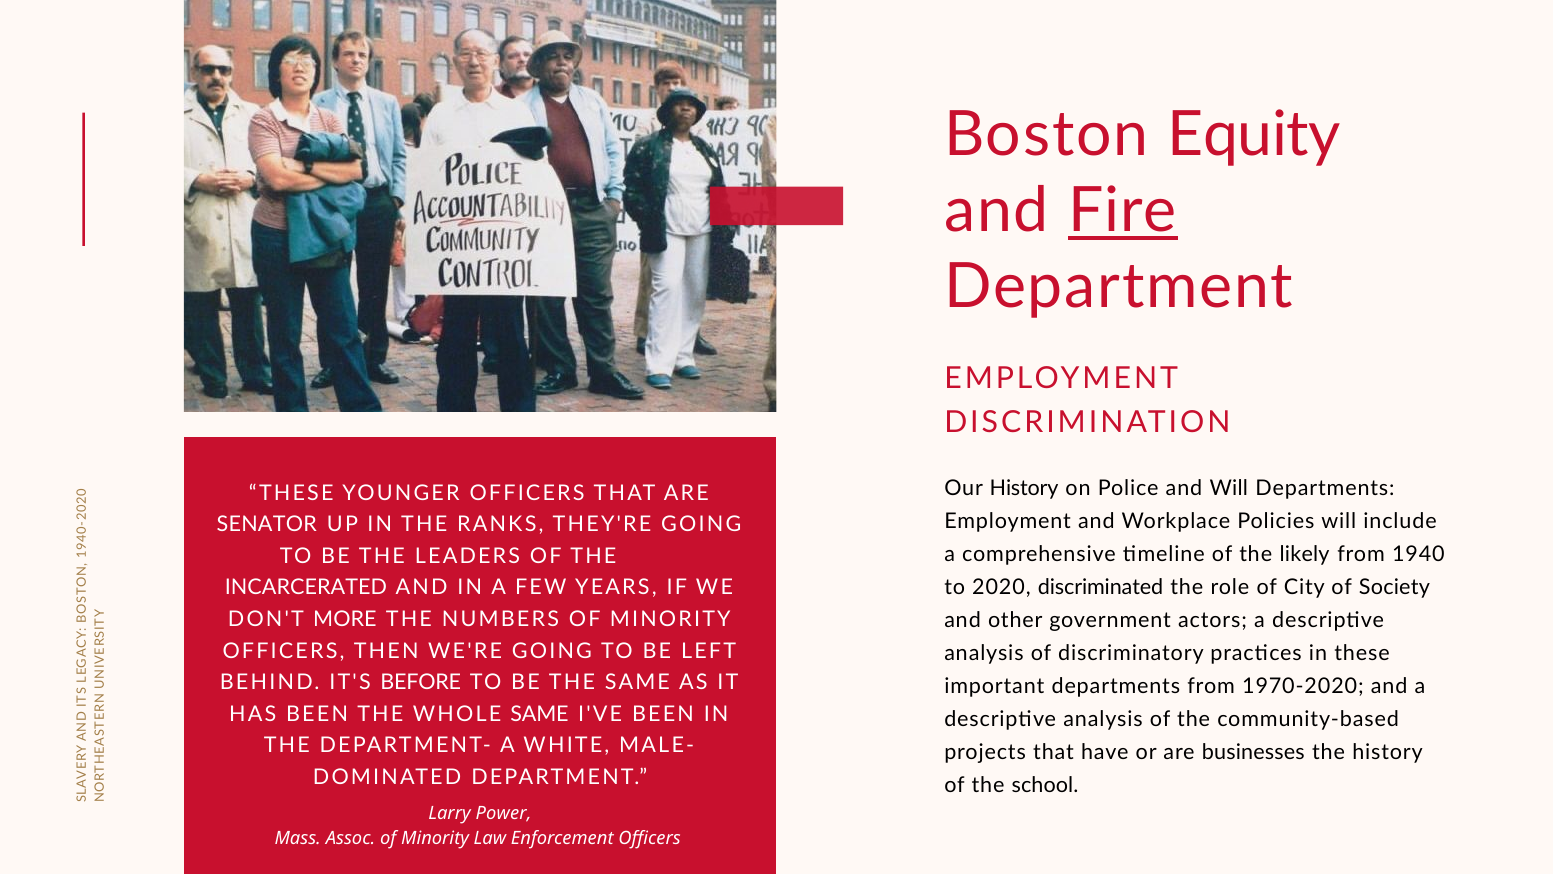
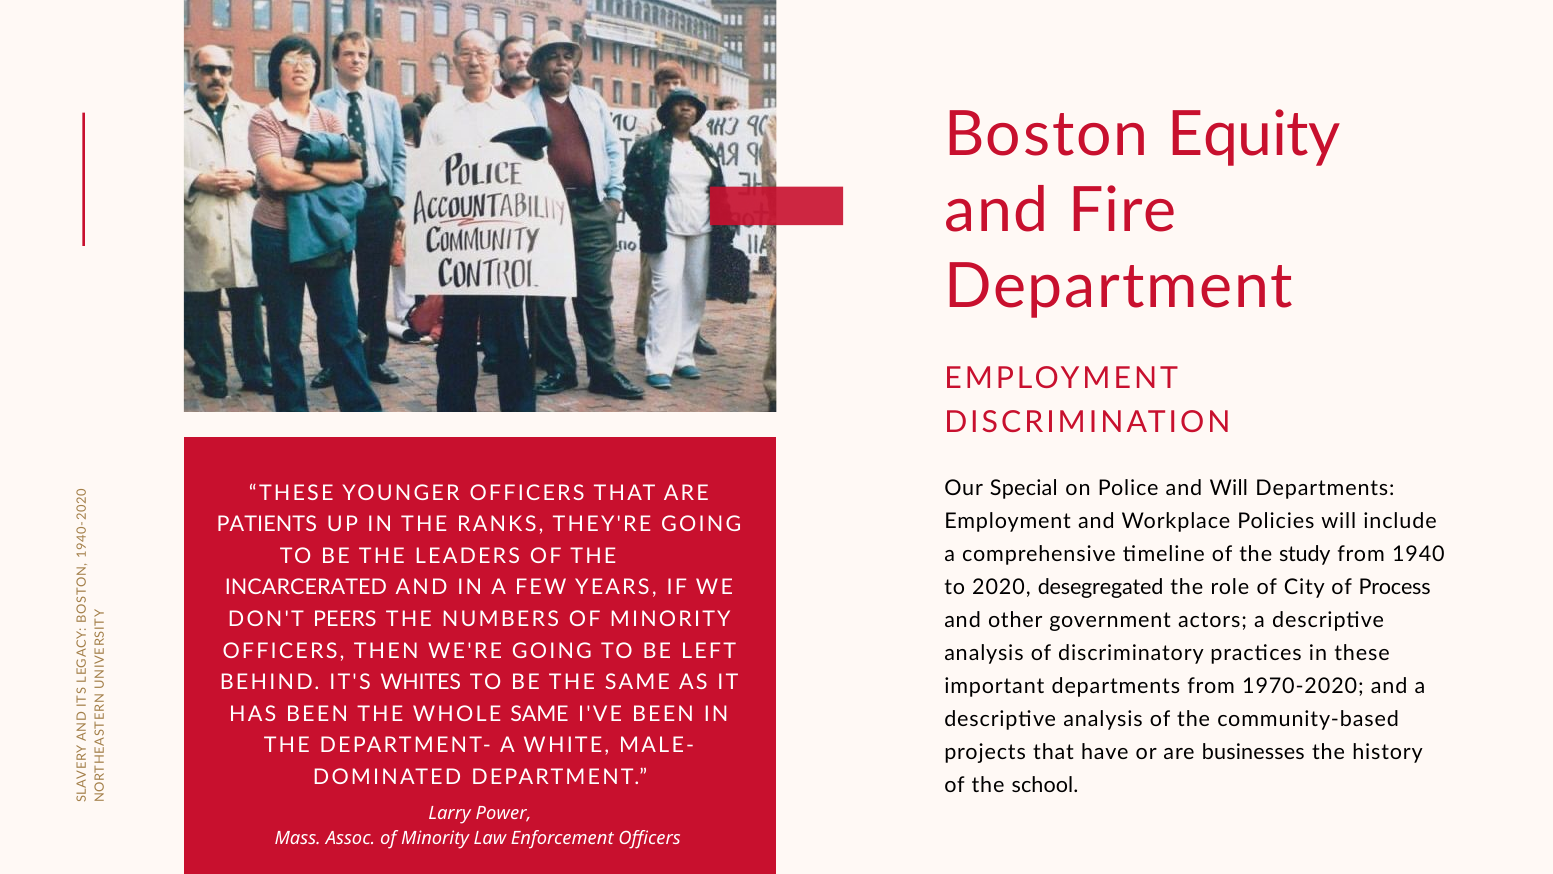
Fire underline: present -> none
Our History: History -> Special
SENATOR: SENATOR -> PATIENTS
likely: likely -> study
discriminated: discriminated -> desegregated
Society: Society -> Process
MORE: MORE -> PEERS
BEFORE: BEFORE -> WHITES
